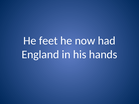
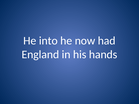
feet: feet -> into
